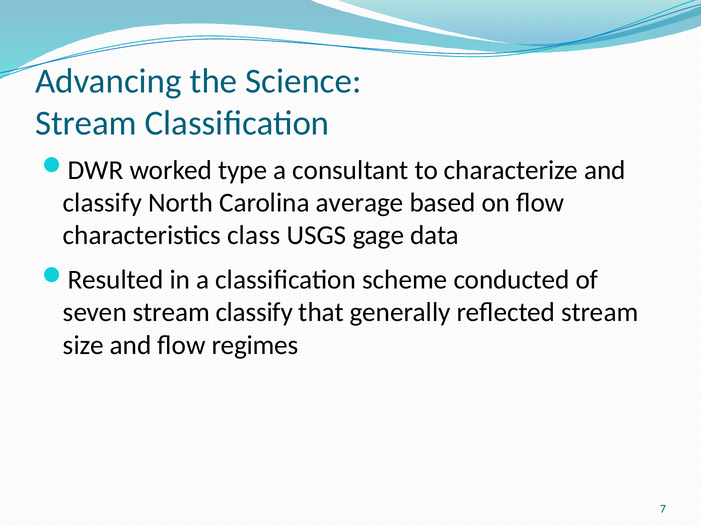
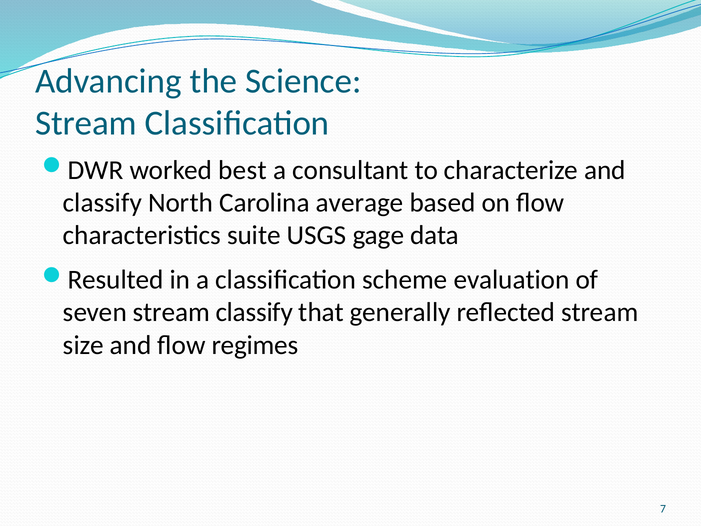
type: type -> best
class: class -> suite
conducted: conducted -> evaluation
